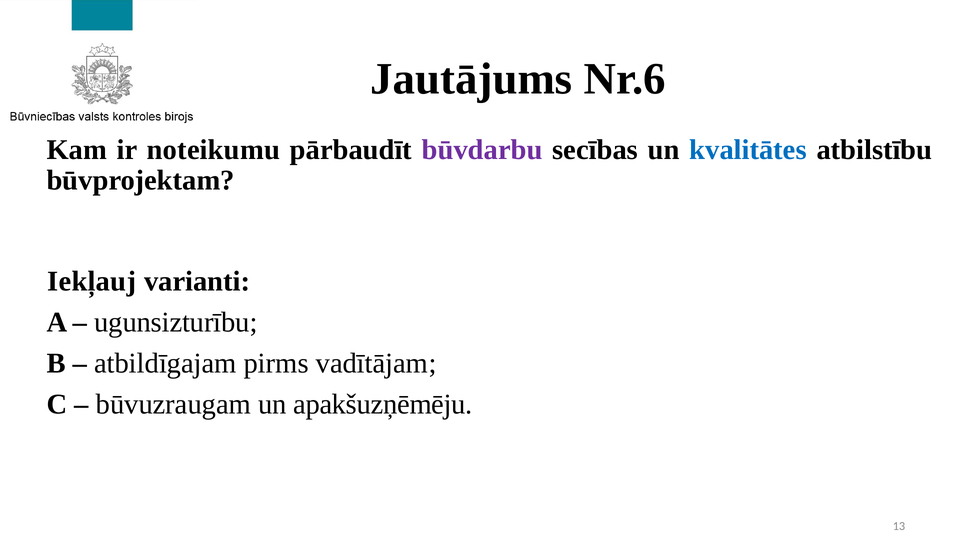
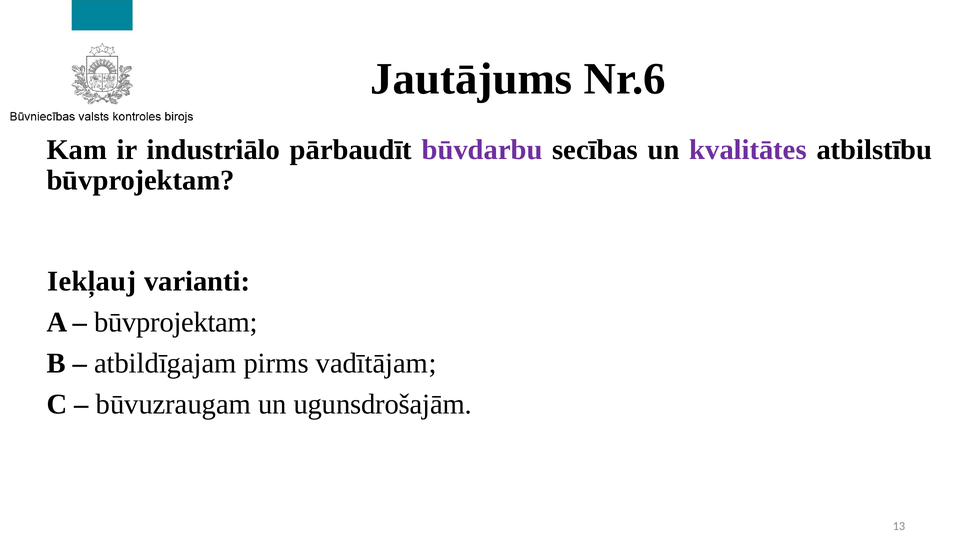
noteikumu: noteikumu -> industriālo
kvalitātes colour: blue -> purple
ugunsizturību at (176, 322): ugunsizturību -> būvprojektam
apakšuzņēmēju: apakšuzņēmēju -> ugunsdrošajām
